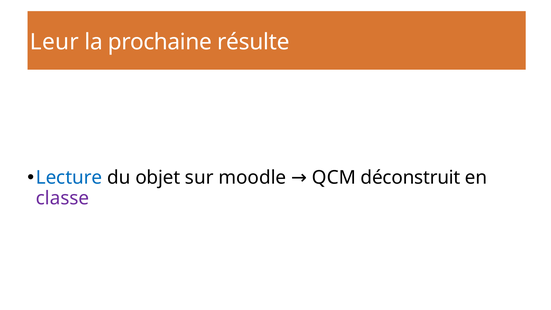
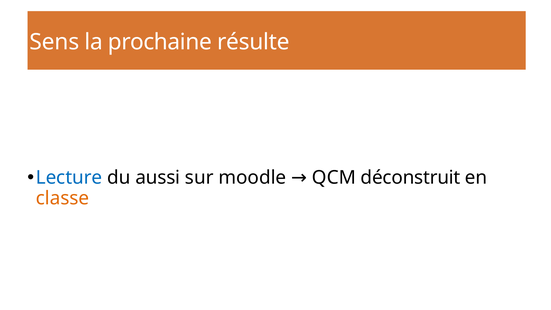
Leur: Leur -> Sens
objet: objet -> aussi
classe colour: purple -> orange
